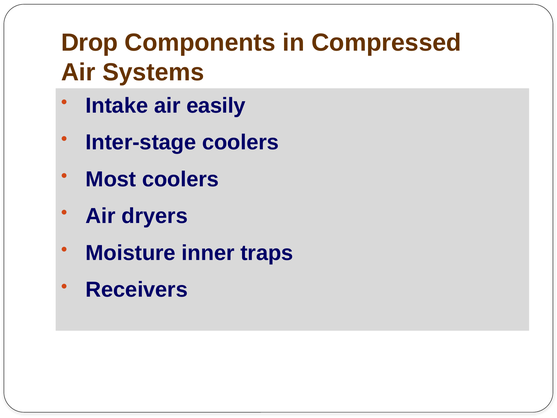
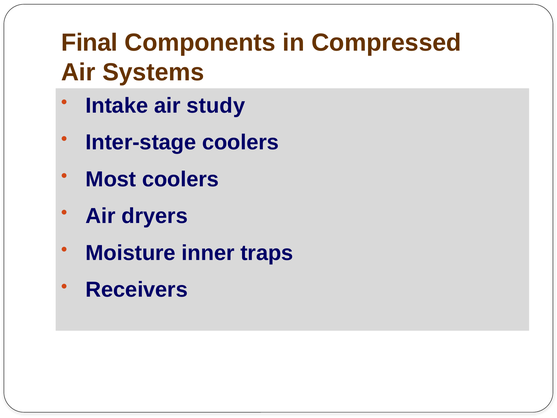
Drop: Drop -> Final
easily: easily -> study
